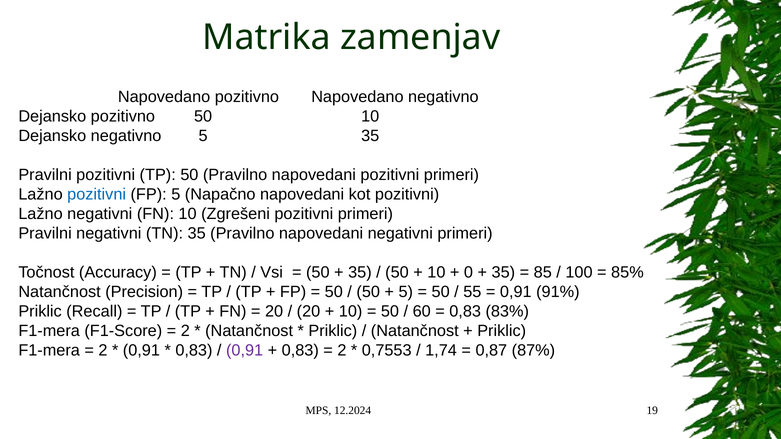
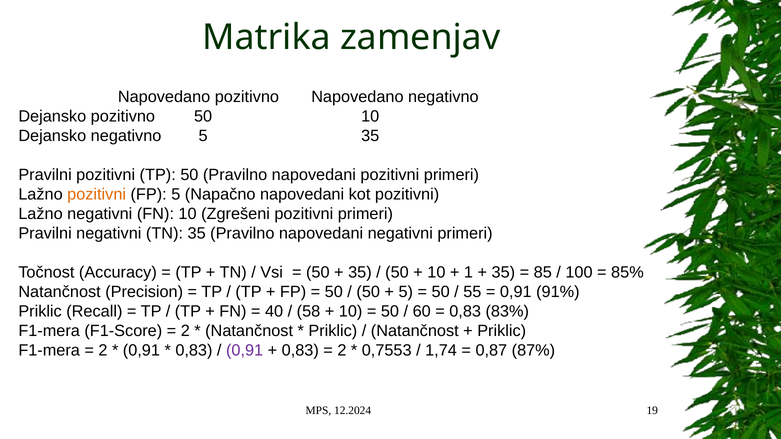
pozitivni at (97, 194) colour: blue -> orange
0: 0 -> 1
20 at (274, 312): 20 -> 40
20 at (308, 312): 20 -> 58
